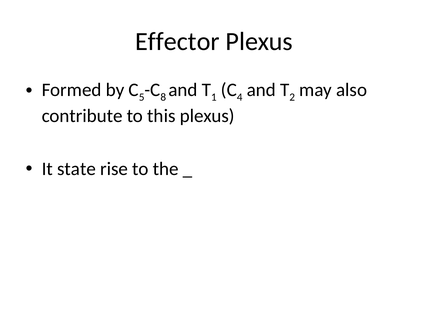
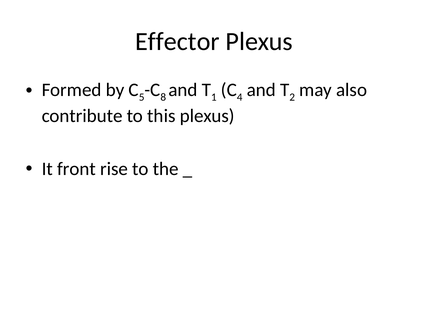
state: state -> front
